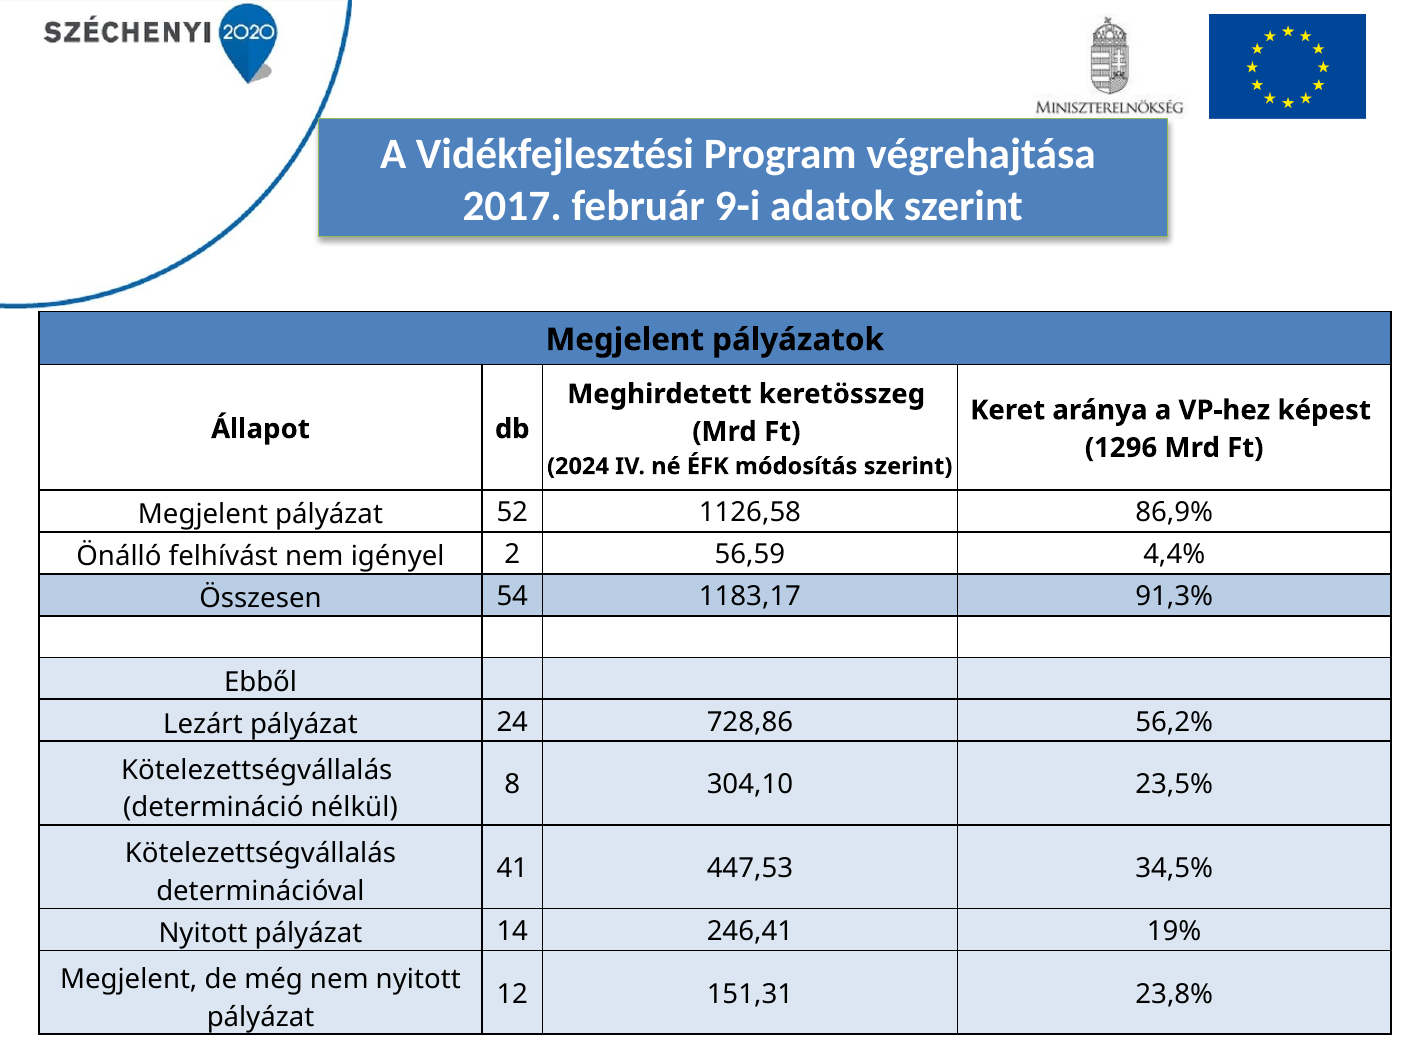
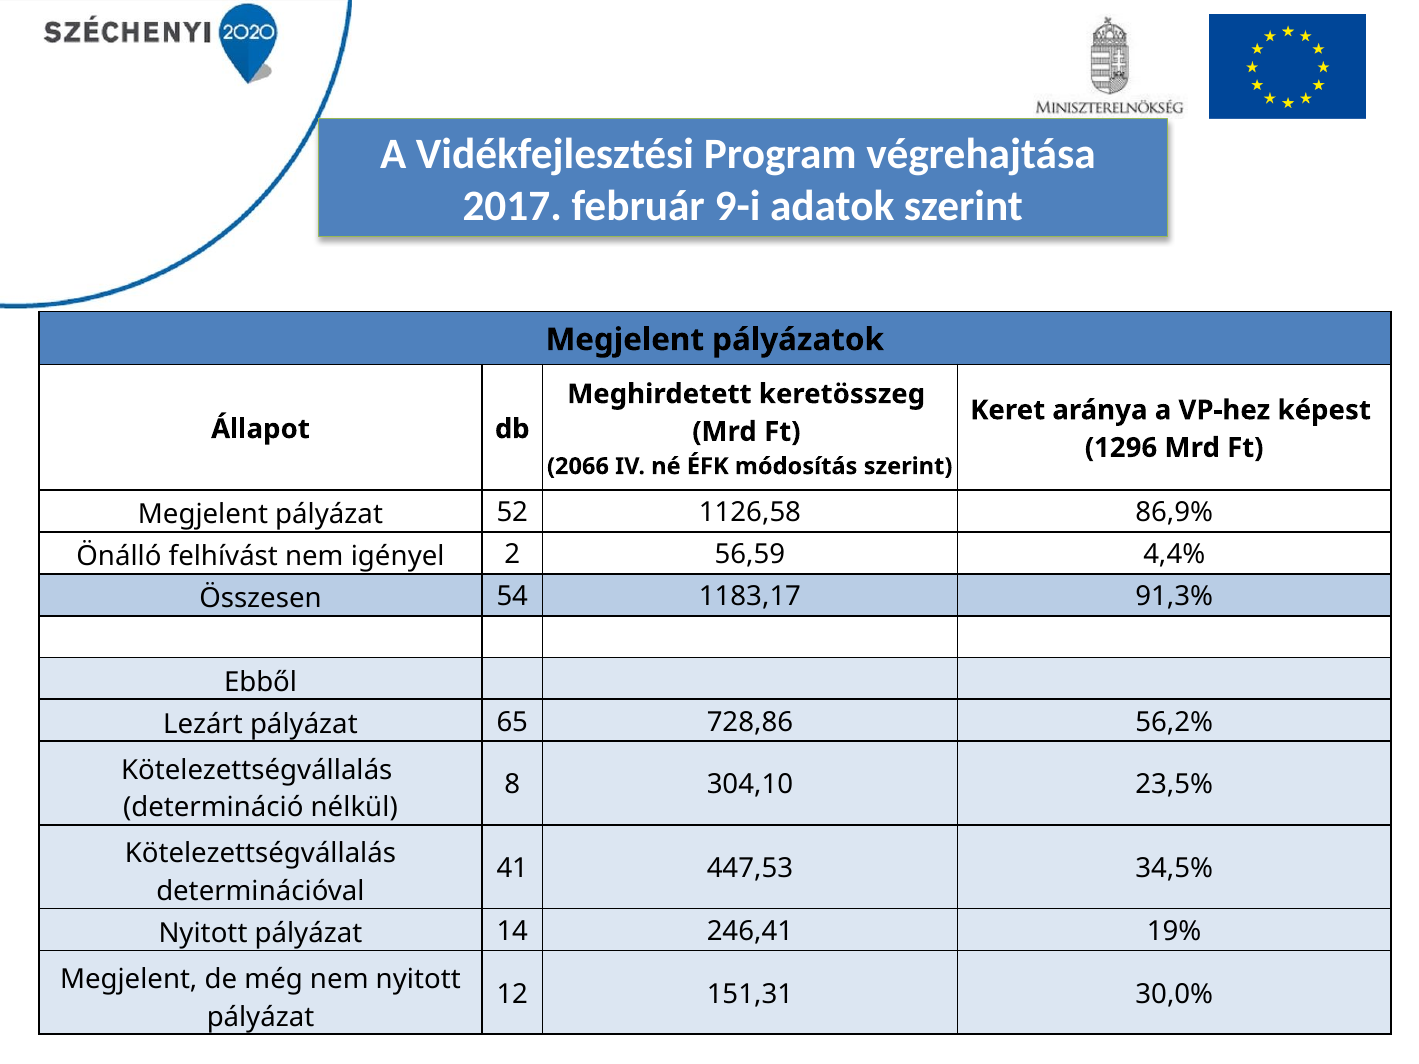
2024: 2024 -> 2066
24: 24 -> 65
23,8%: 23,8% -> 30,0%
